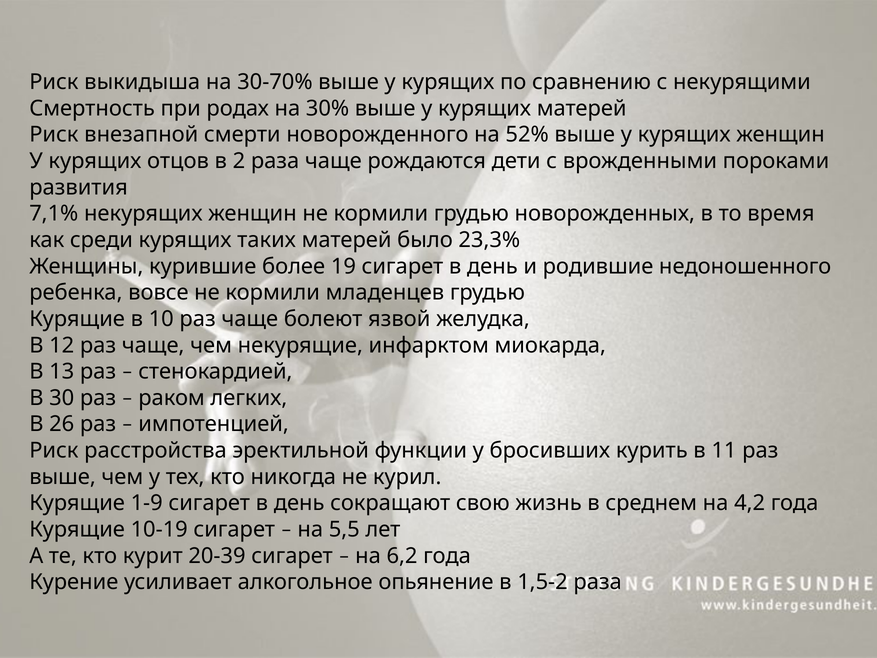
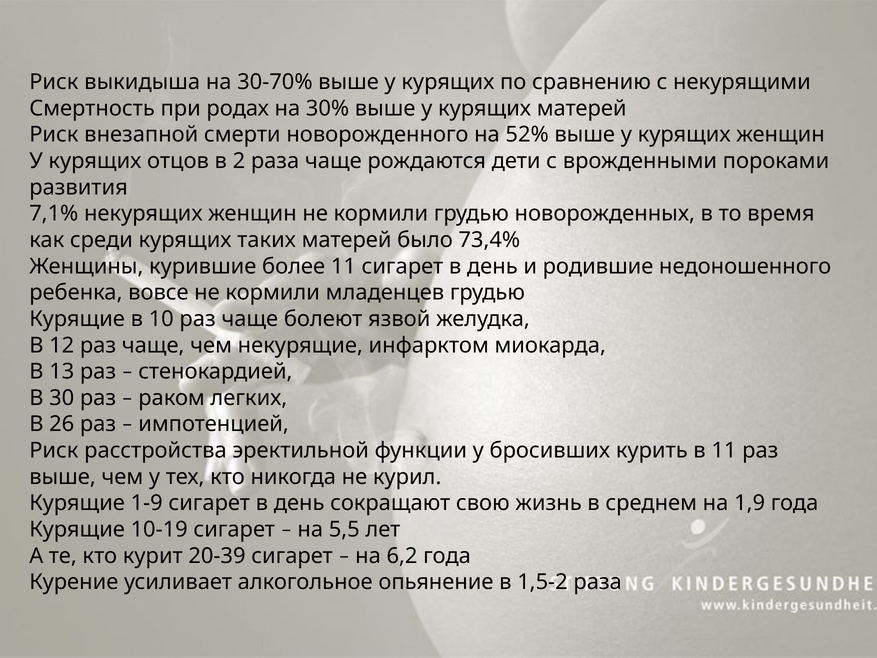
23,3%: 23,3% -> 73,4%
более 19: 19 -> 11
4,2: 4,2 -> 1,9
